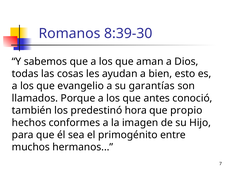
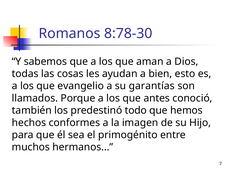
8:39-30: 8:39-30 -> 8:78-30
hora: hora -> todo
propio: propio -> hemos
